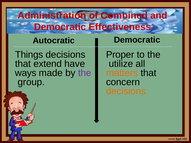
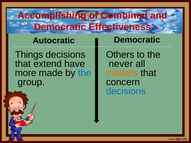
Administration: Administration -> Accomplishing
Proper: Proper -> Others
utilize: utilize -> never
ways: ways -> more
the at (85, 73) colour: purple -> blue
decisions at (126, 91) colour: orange -> blue
